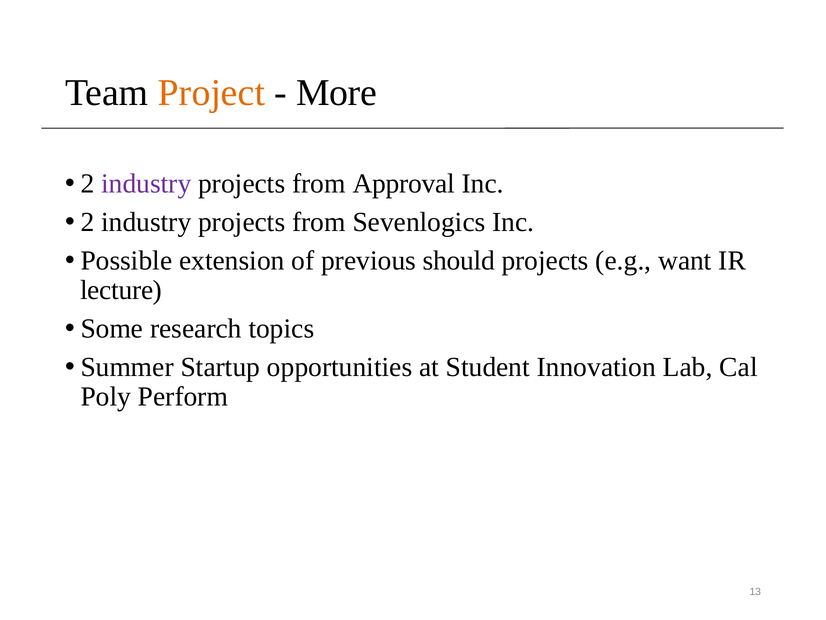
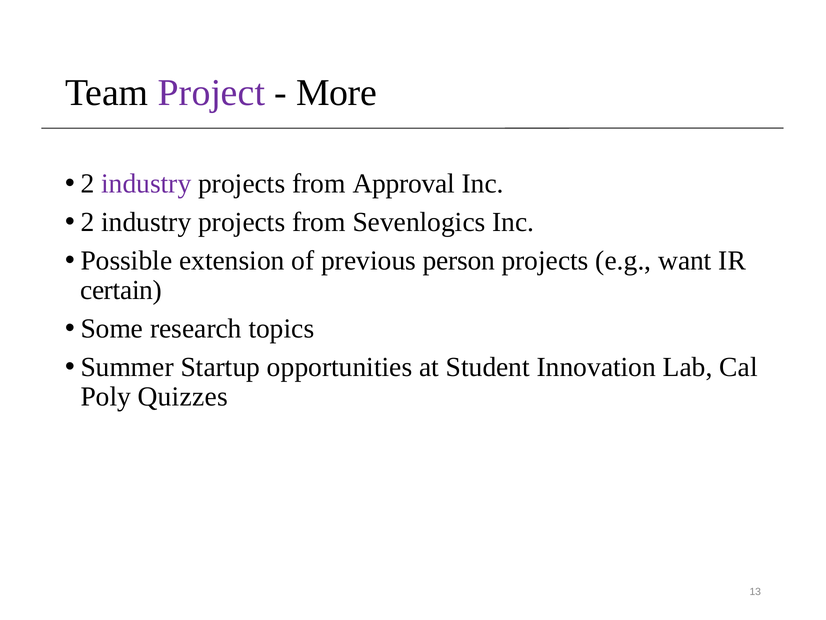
Project colour: orange -> purple
should: should -> person
lecture: lecture -> certain
Perform: Perform -> Quizzes
